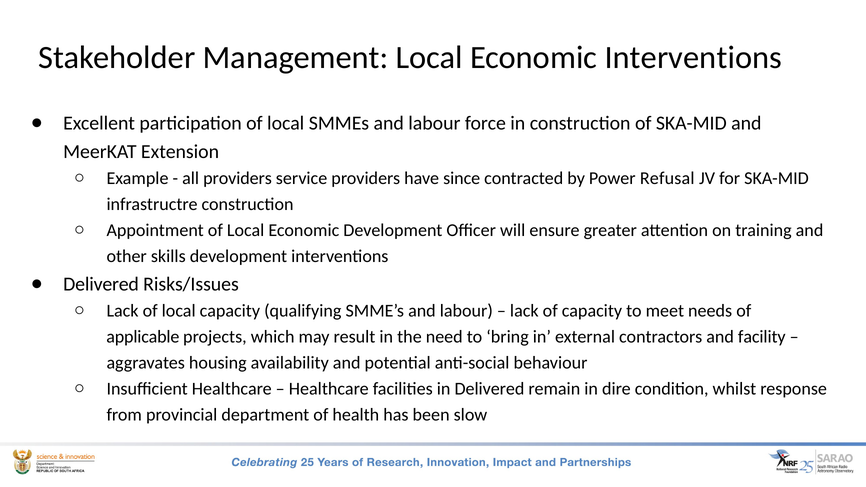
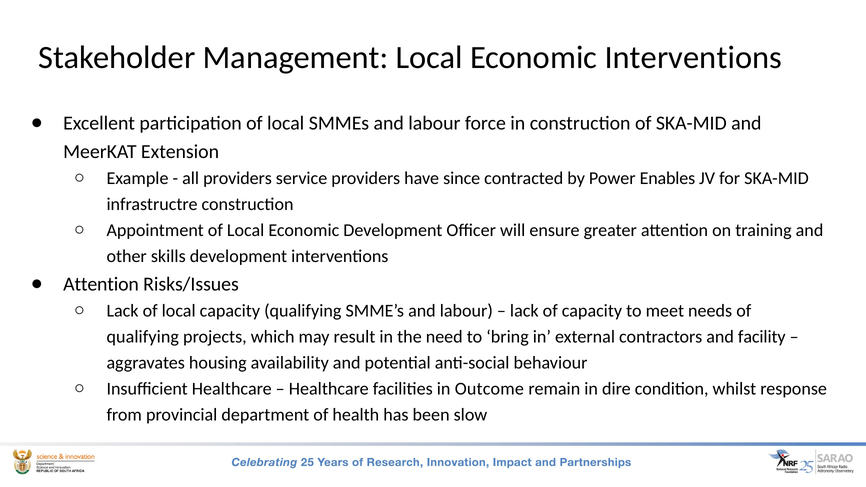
Refusal: Refusal -> Enables
Delivered at (101, 284): Delivered -> Attention
applicable at (143, 337): applicable -> qualifying
in Delivered: Delivered -> Outcome
